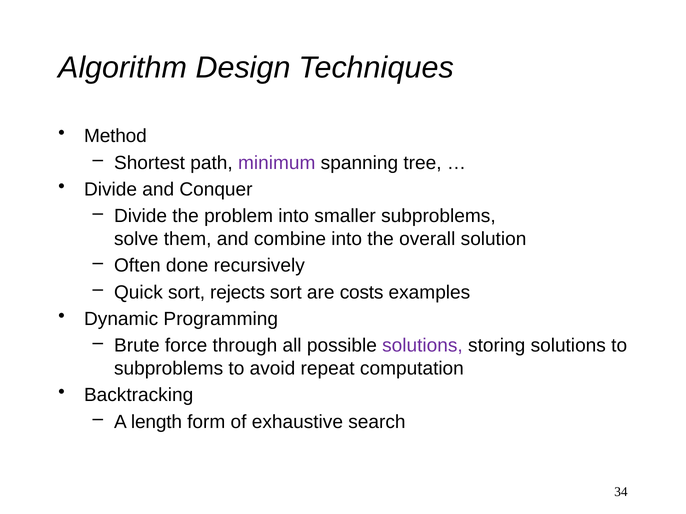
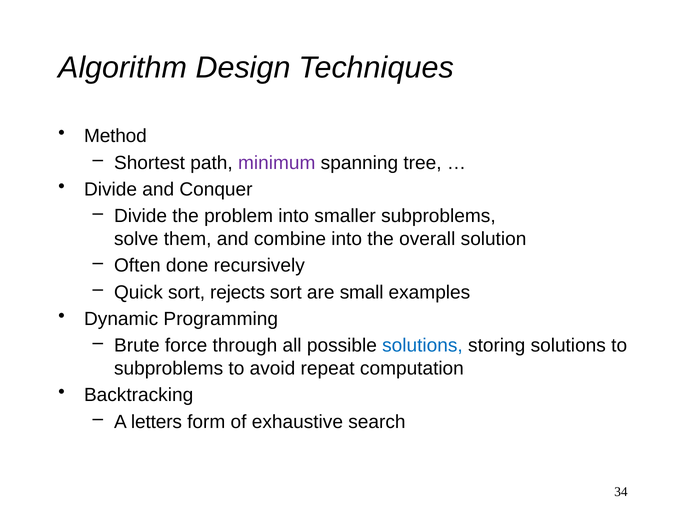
costs: costs -> small
solutions at (422, 346) colour: purple -> blue
length: length -> letters
